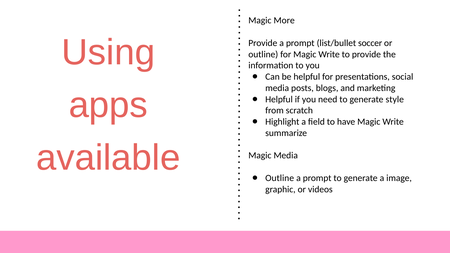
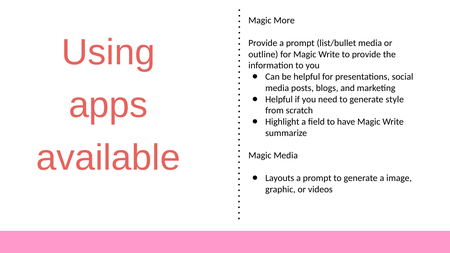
list/bullet soccer: soccer -> media
Outline at (280, 178): Outline -> Layouts
